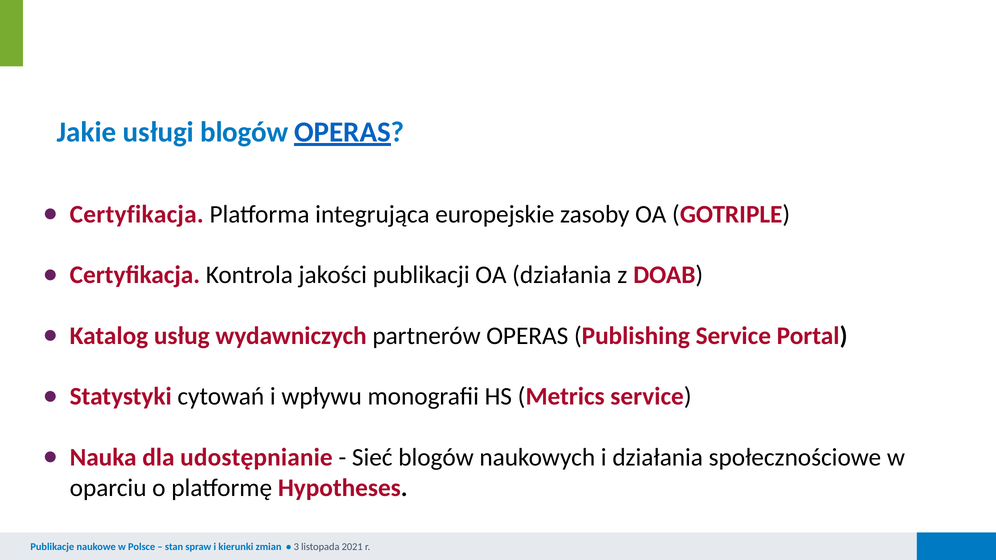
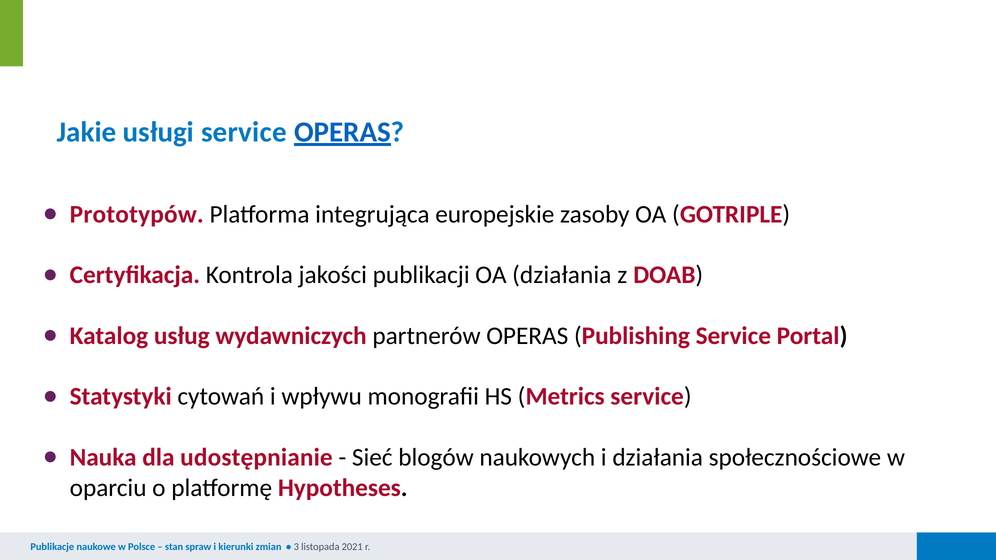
usługi blogów: blogów -> service
Certyfikacja at (137, 214): Certyfikacja -> Prototypów
